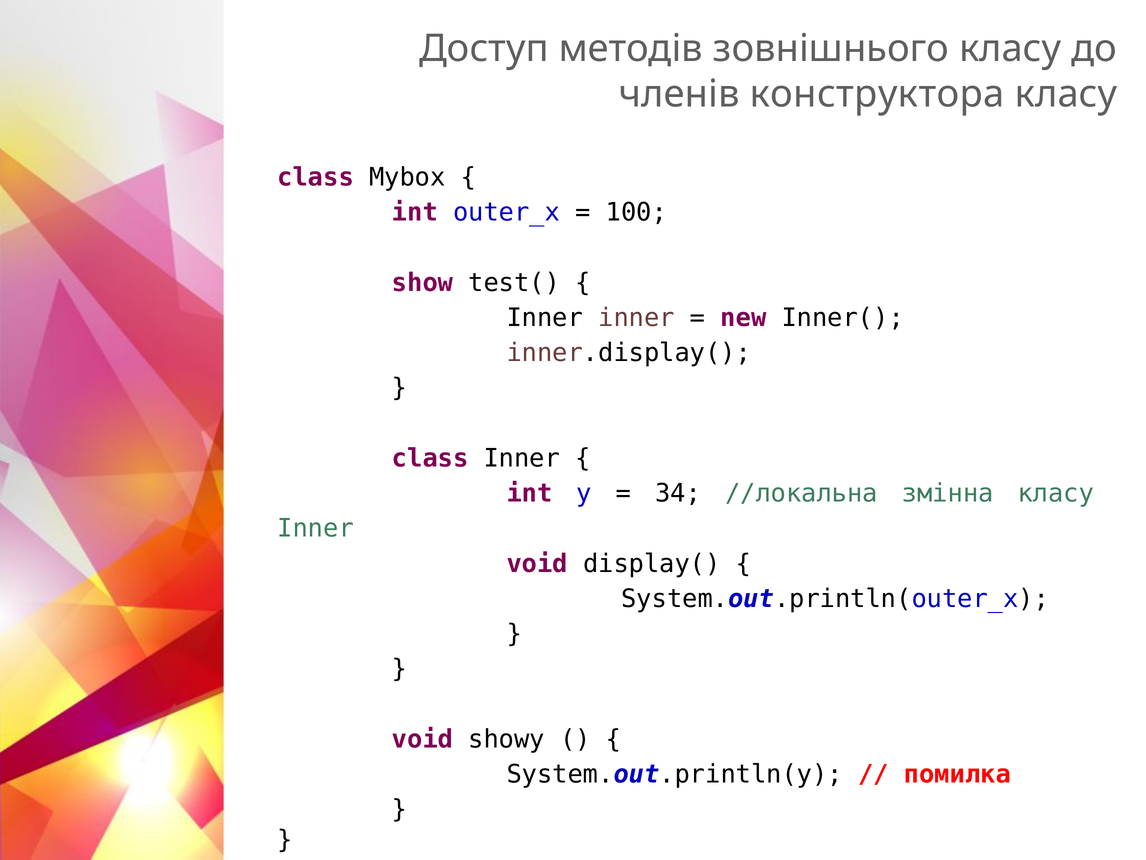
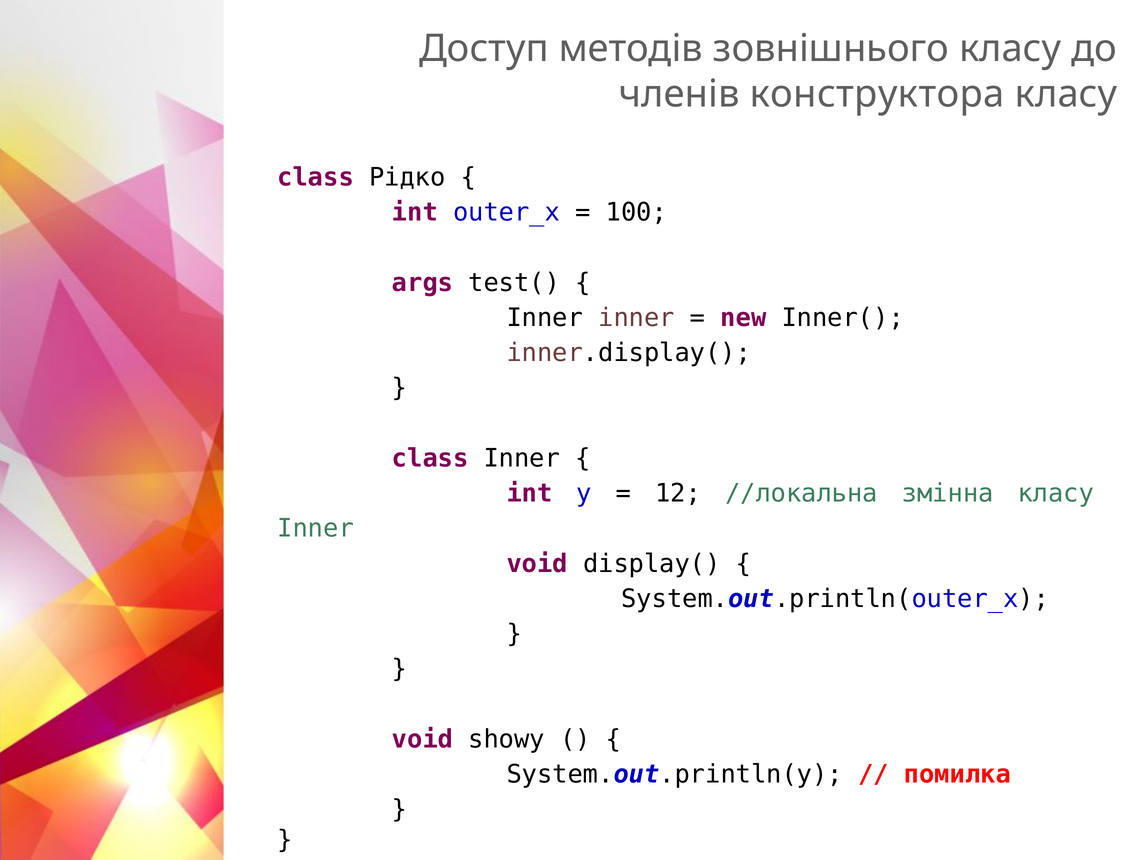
Mybox: Mybox -> Рідко
show: show -> args
34: 34 -> 12
